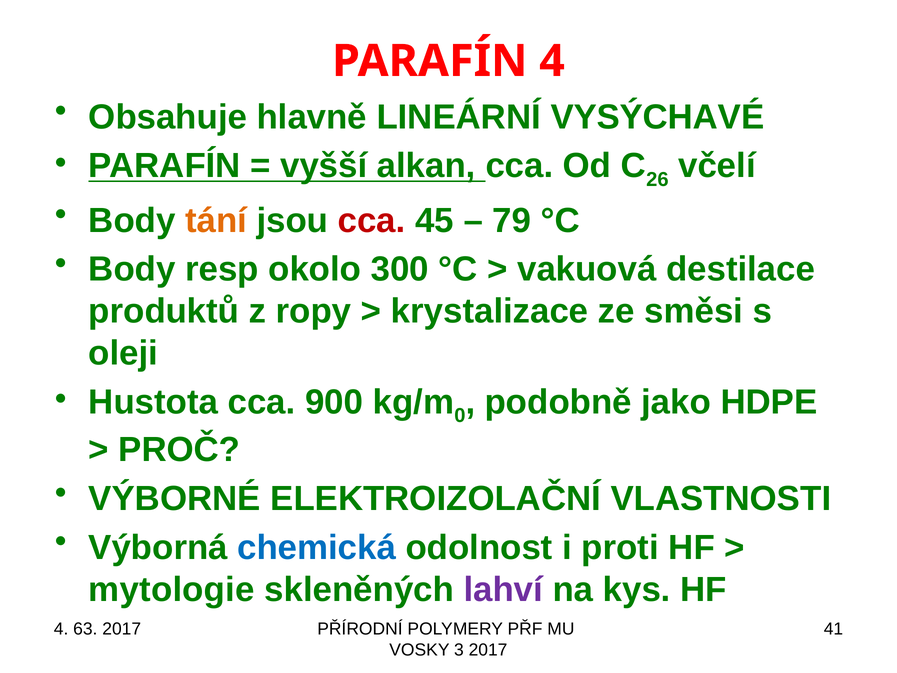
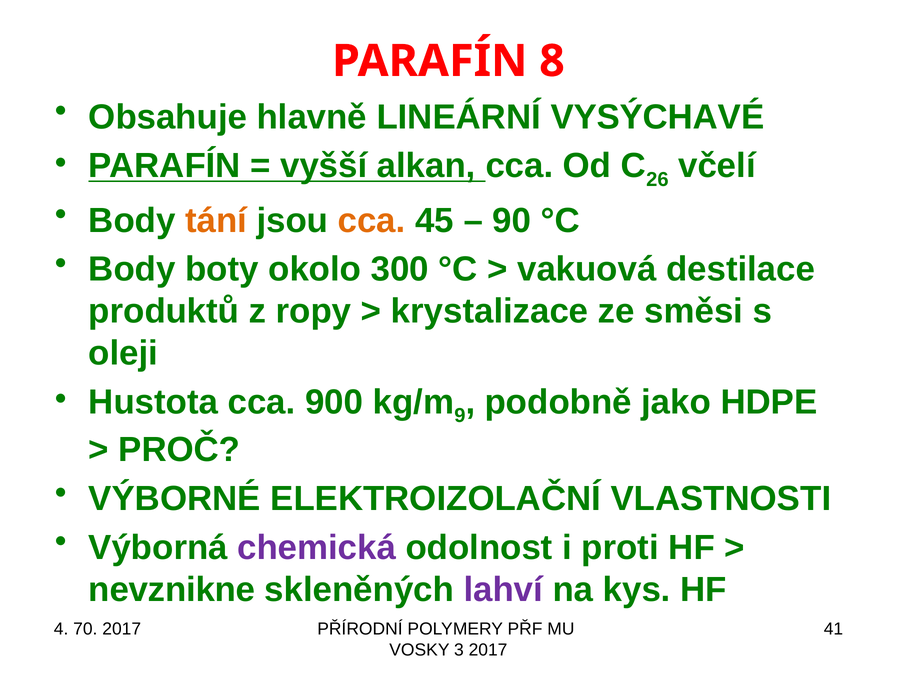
PARAFÍN 4: 4 -> 8
cca at (372, 221) colour: red -> orange
79: 79 -> 90
resp: resp -> boty
0: 0 -> 9
chemická colour: blue -> purple
mytologie: mytologie -> nevznikne
63: 63 -> 70
